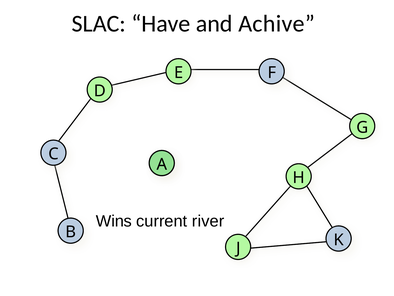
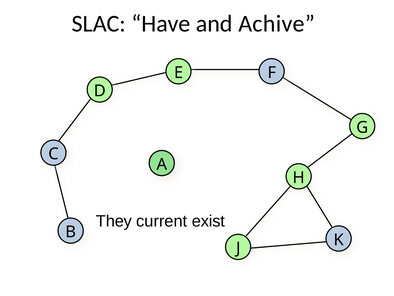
Wins: Wins -> They
river: river -> exist
